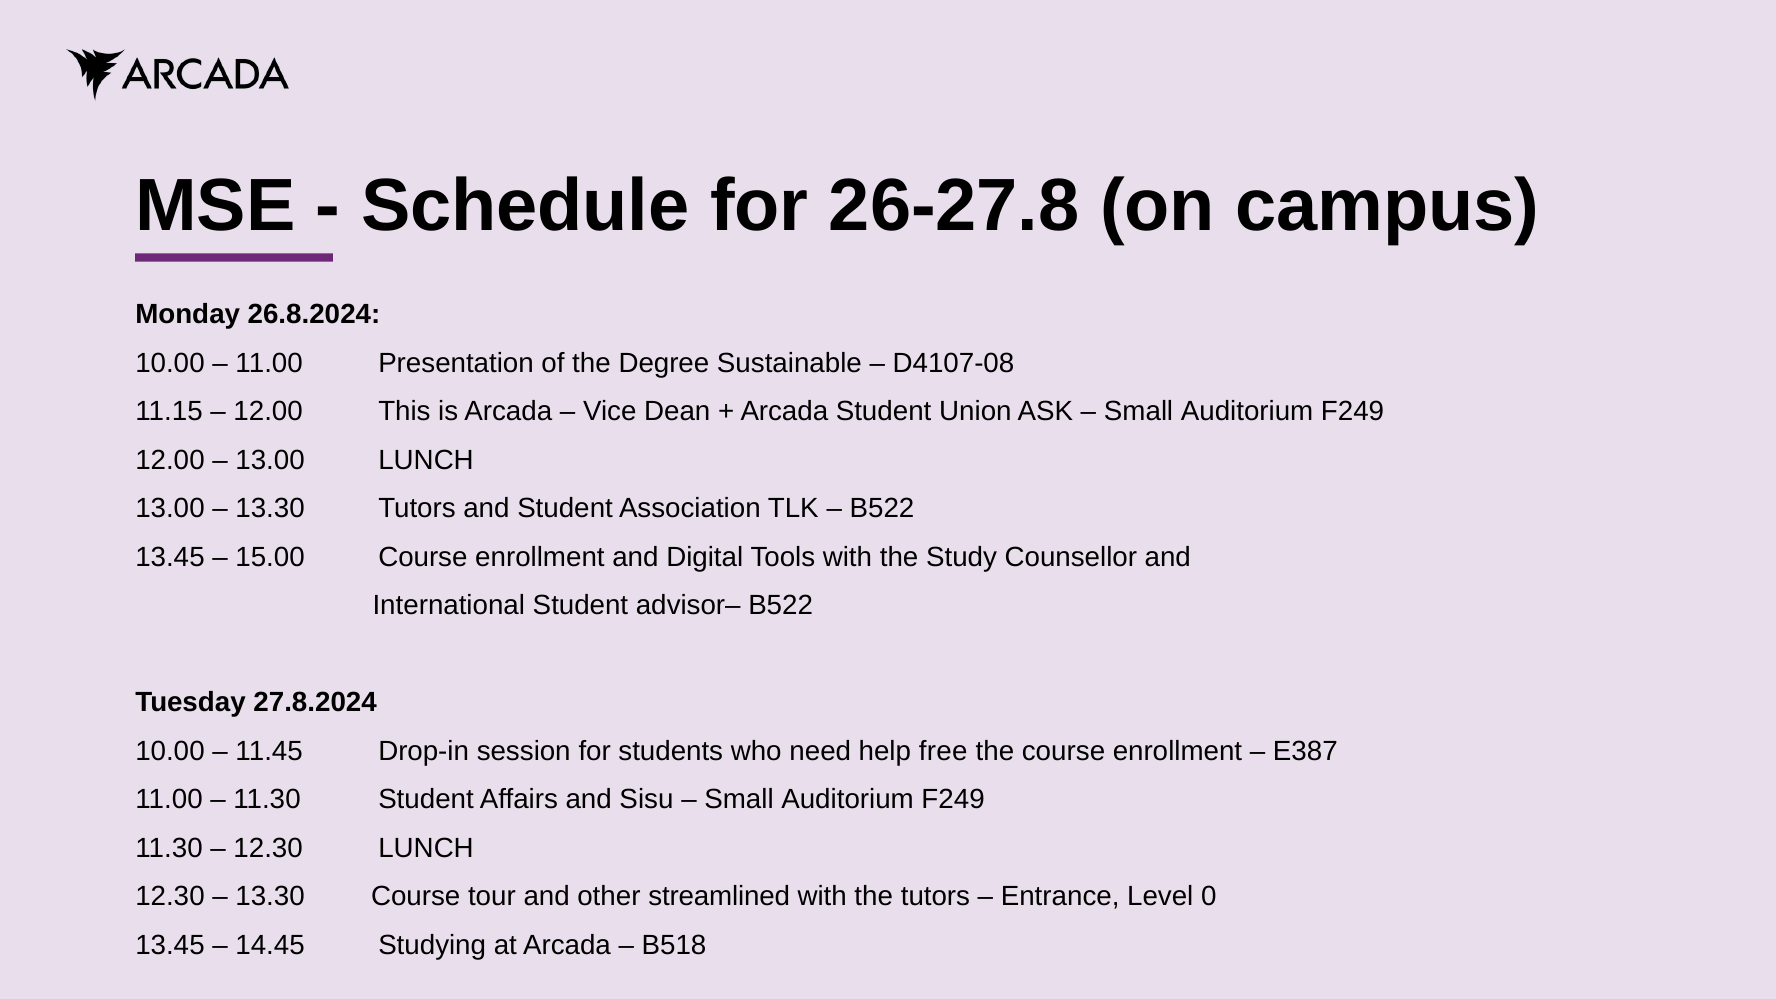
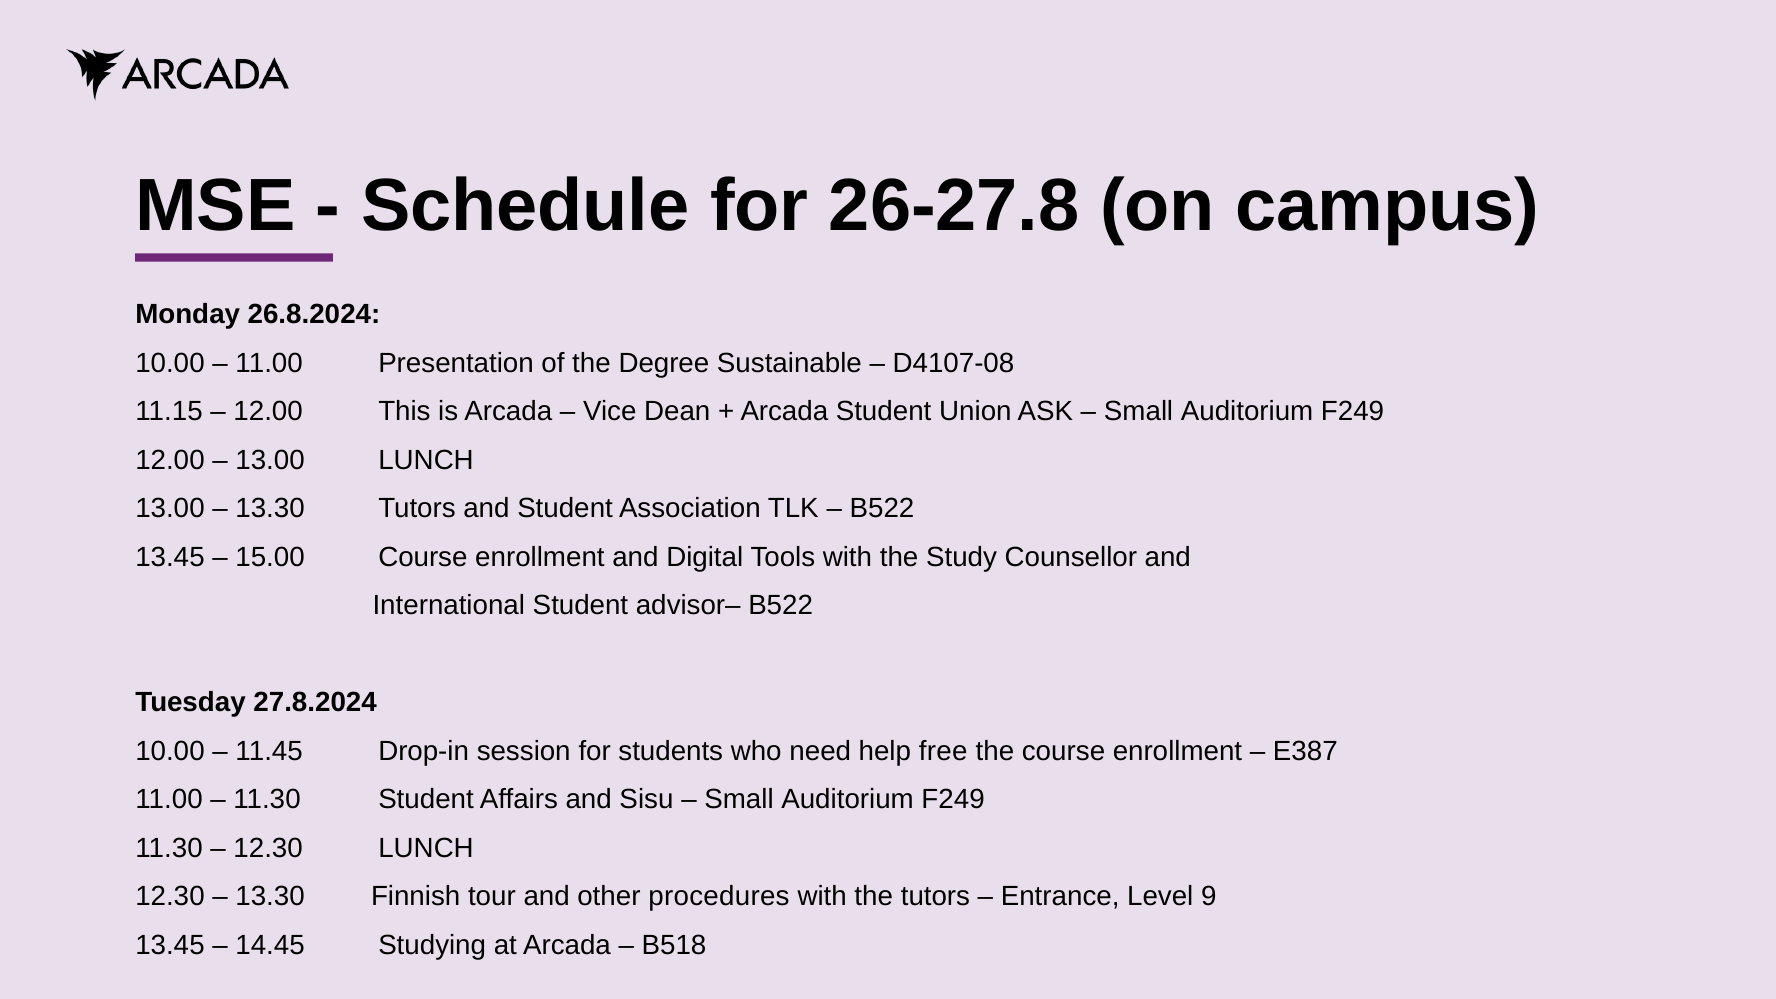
13.30 Course: Course -> Finnish
streamlined: streamlined -> procedures
0: 0 -> 9
